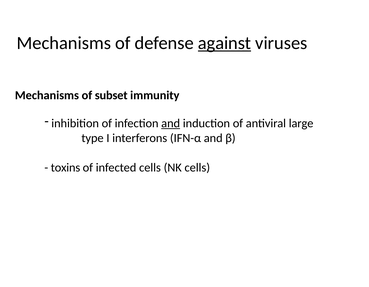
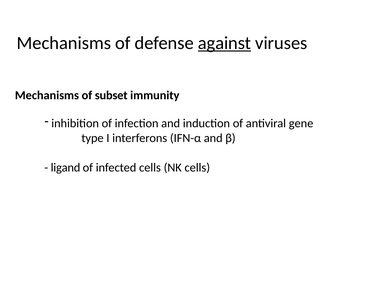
and at (171, 123) underline: present -> none
large: large -> gene
toxins: toxins -> ligand
